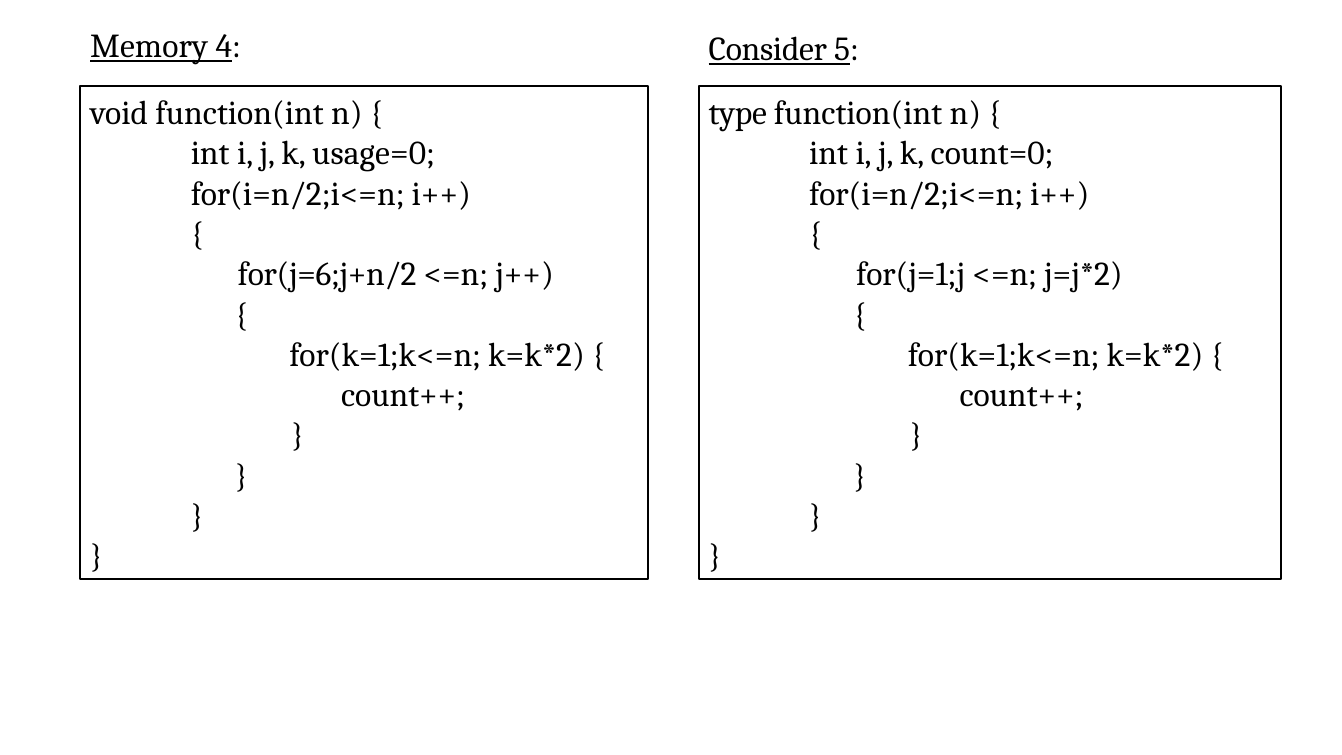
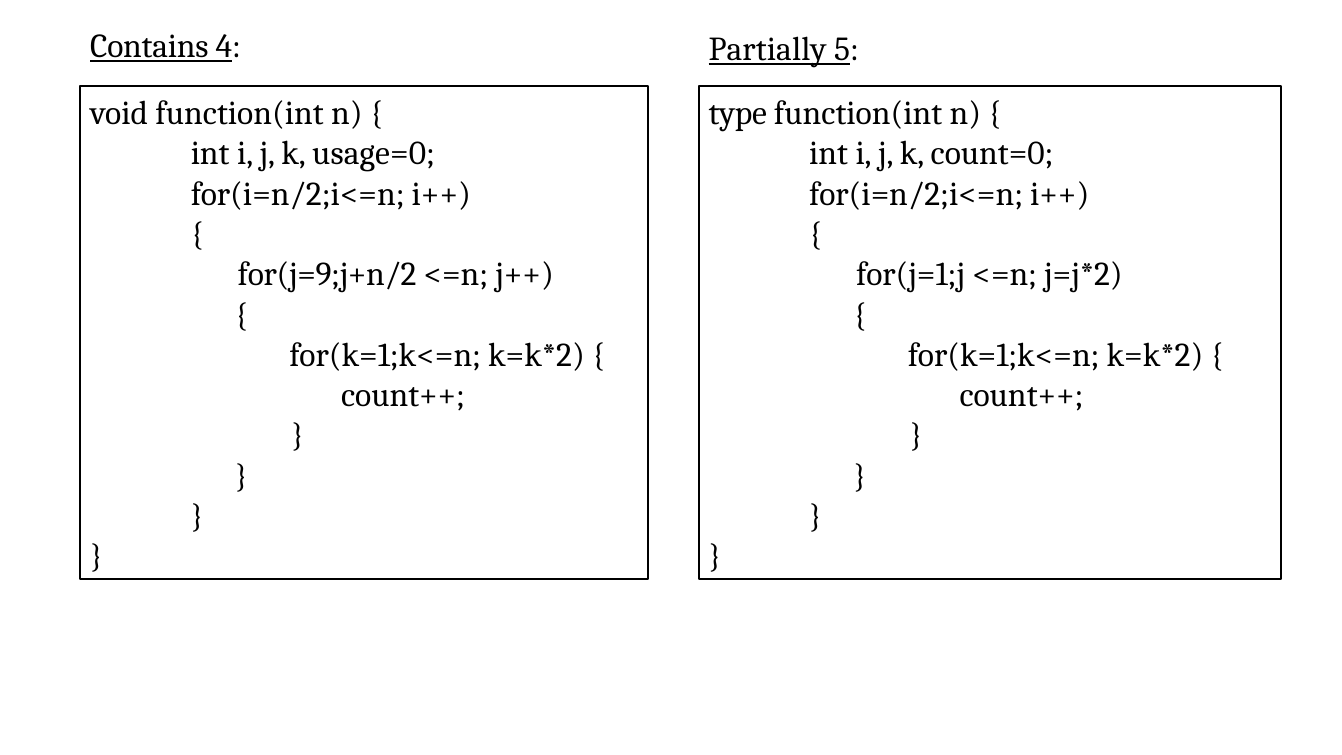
Memory: Memory -> Contains
Consider: Consider -> Partially
for(j=6;j+n/2: for(j=6;j+n/2 -> for(j=9;j+n/2
